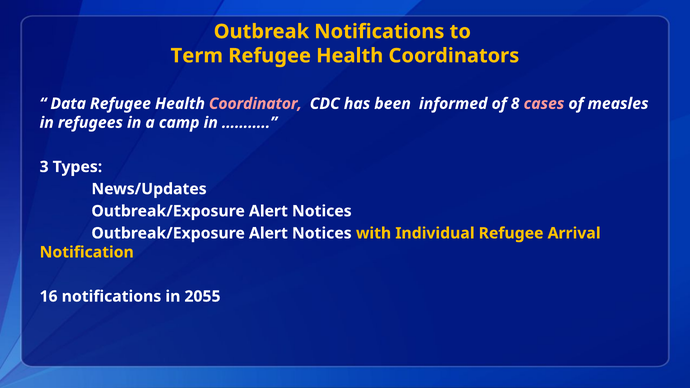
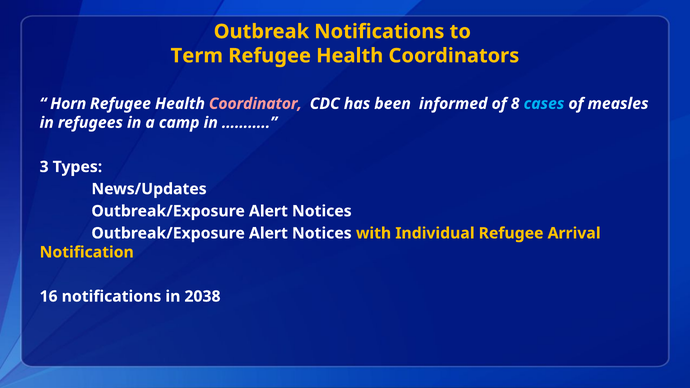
Data: Data -> Horn
cases colour: pink -> light blue
2055: 2055 -> 2038
